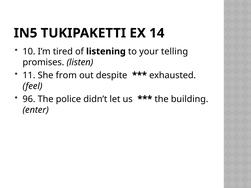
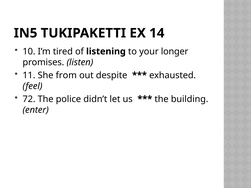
telling: telling -> longer
96: 96 -> 72
